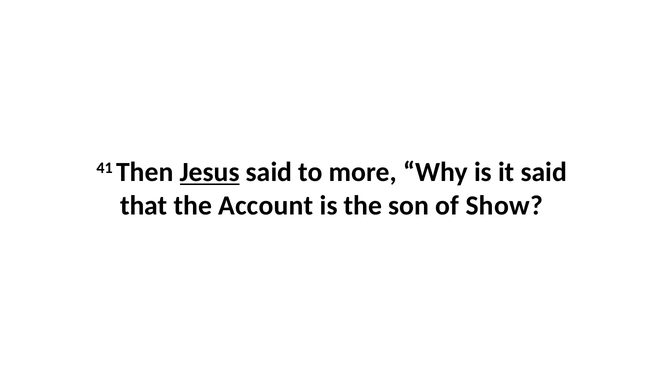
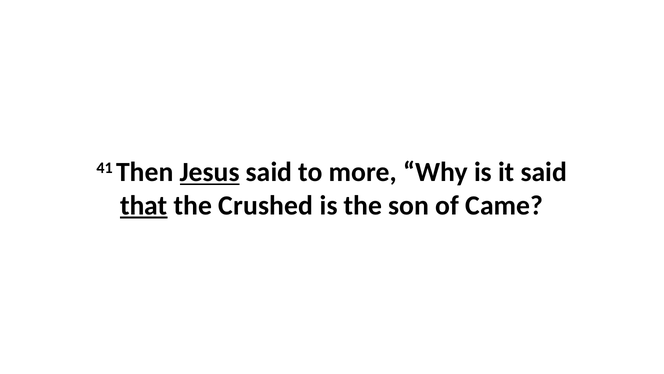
that underline: none -> present
Account: Account -> Crushed
Show: Show -> Came
